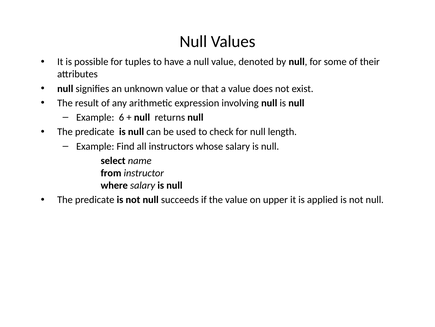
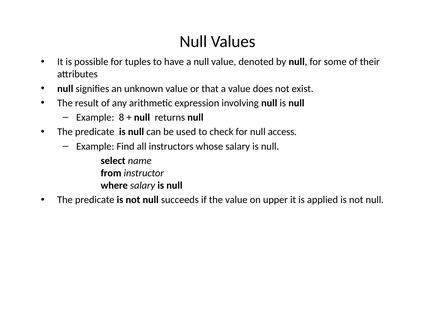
6: 6 -> 8
length: length -> access
